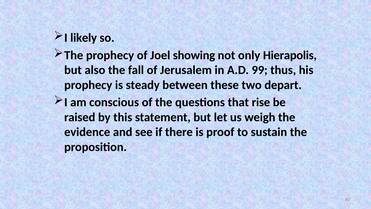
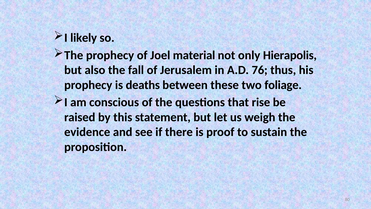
showing: showing -> material
99: 99 -> 76
steady: steady -> deaths
depart: depart -> foliage
